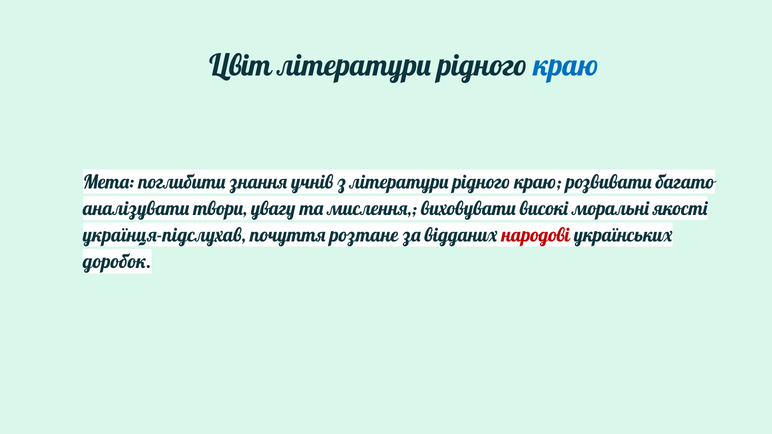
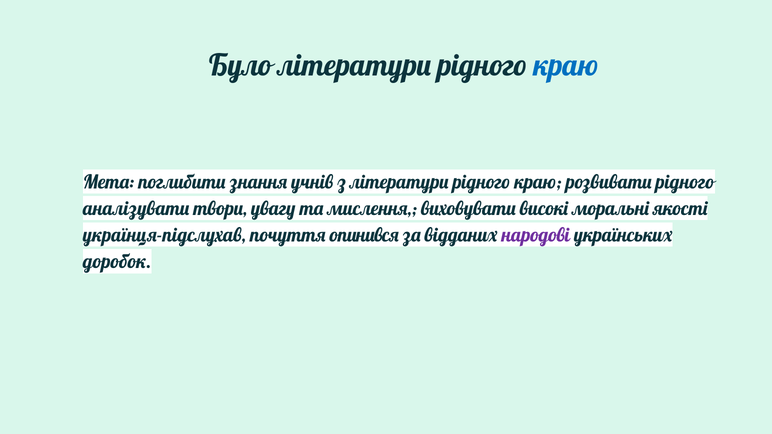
Цвіт: Цвіт -> Було
багато at (685, 182): багато -> рідного
розтане: розтане -> опинився
народові colour: red -> purple
